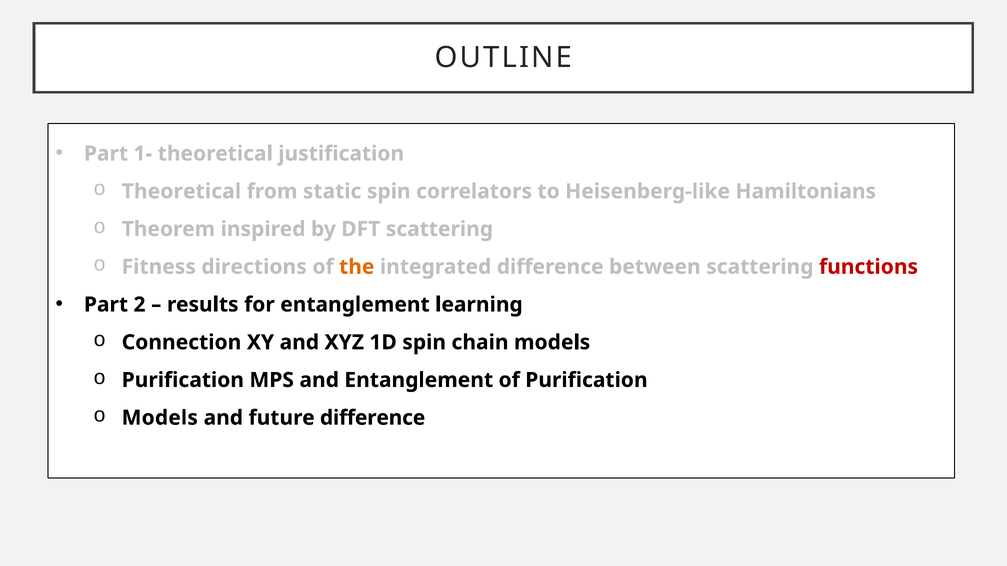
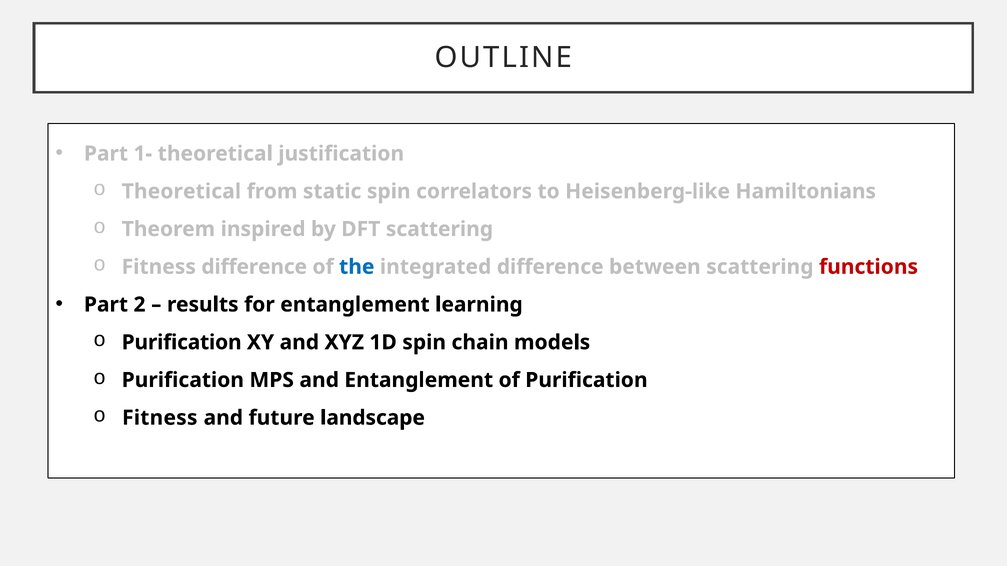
Fitness directions: directions -> difference
the colour: orange -> blue
Connection at (182, 343): Connection -> Purification
Models at (160, 418): Models -> Fitness
future difference: difference -> landscape
